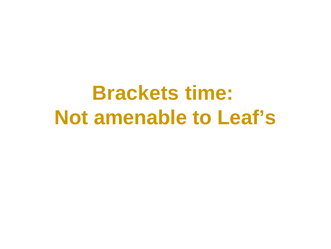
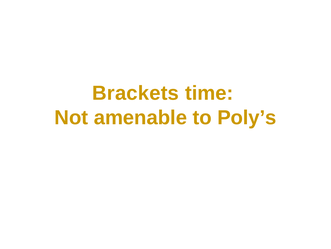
Leaf’s: Leaf’s -> Poly’s
